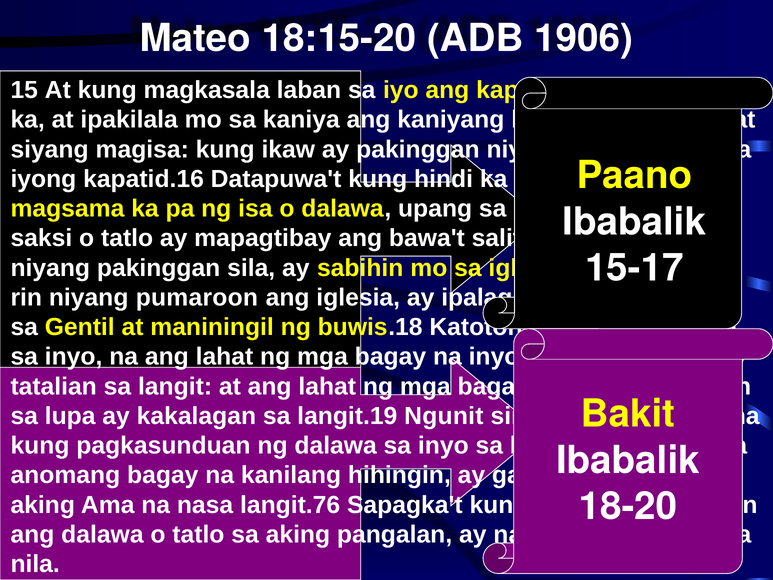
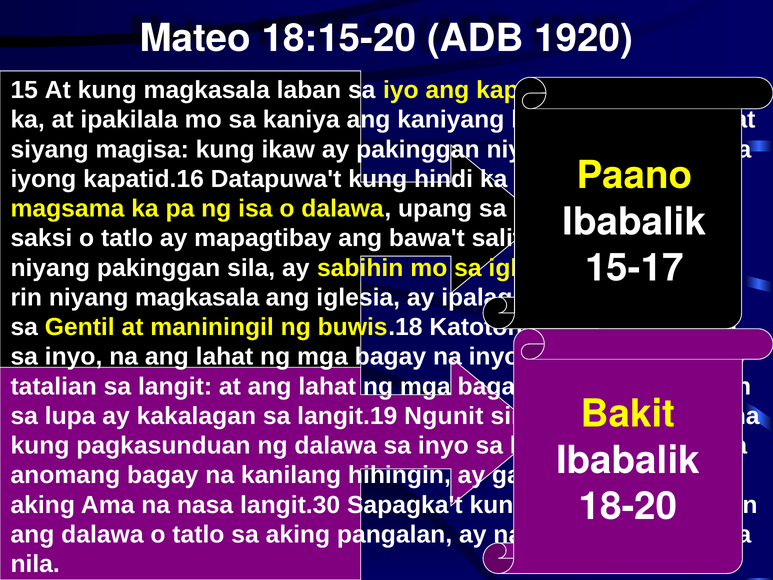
1906: 1906 -> 1920
niyang pumaroon: pumaroon -> magkasala
langit.76: langit.76 -> langit.30
